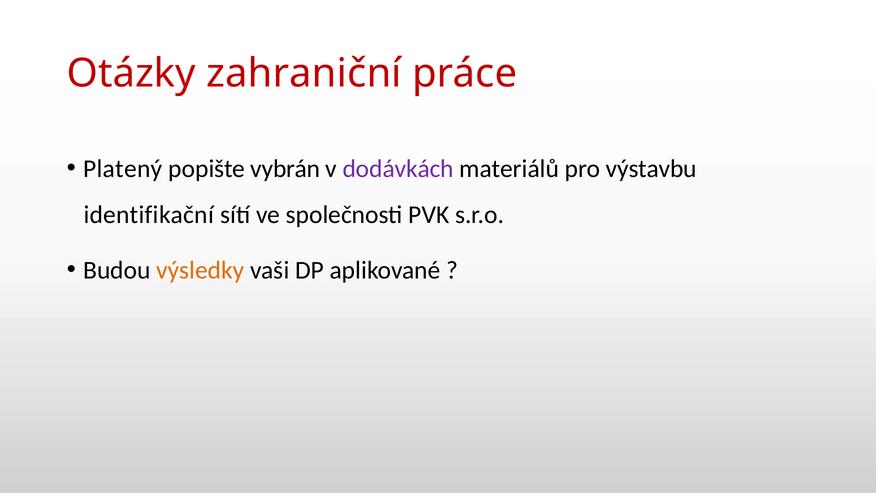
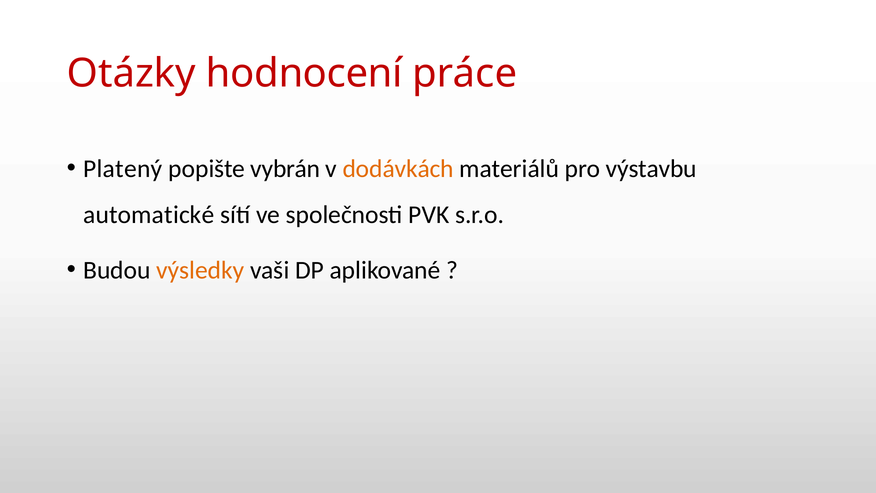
zahraniční: zahraniční -> hodnocení
dodávkách colour: purple -> orange
identifikační: identifikační -> automatické
